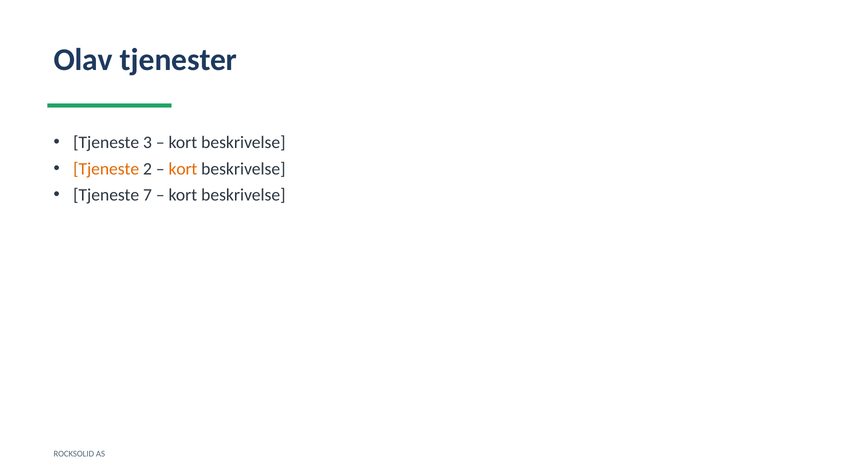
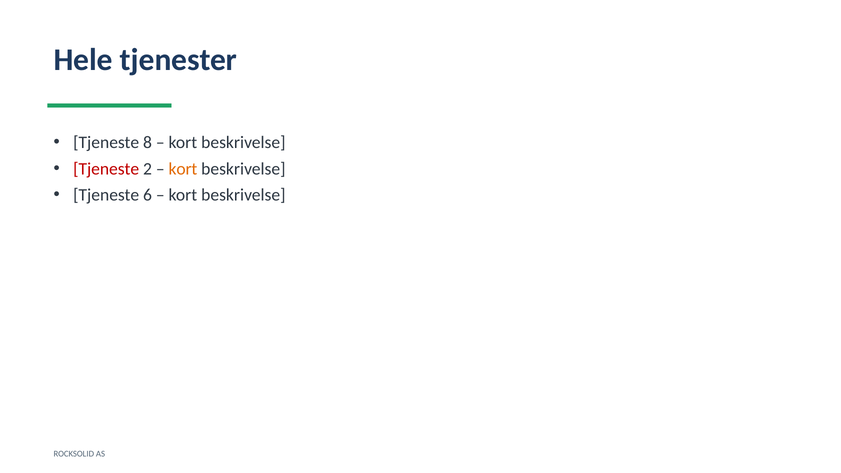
Olav: Olav -> Hele
3: 3 -> 8
Tjeneste at (106, 169) colour: orange -> red
7: 7 -> 6
